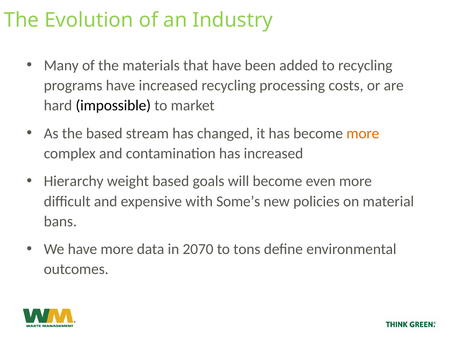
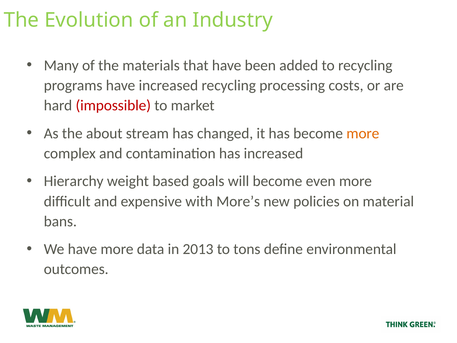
impossible colour: black -> red
the based: based -> about
Some’s: Some’s -> More’s
2070: 2070 -> 2013
